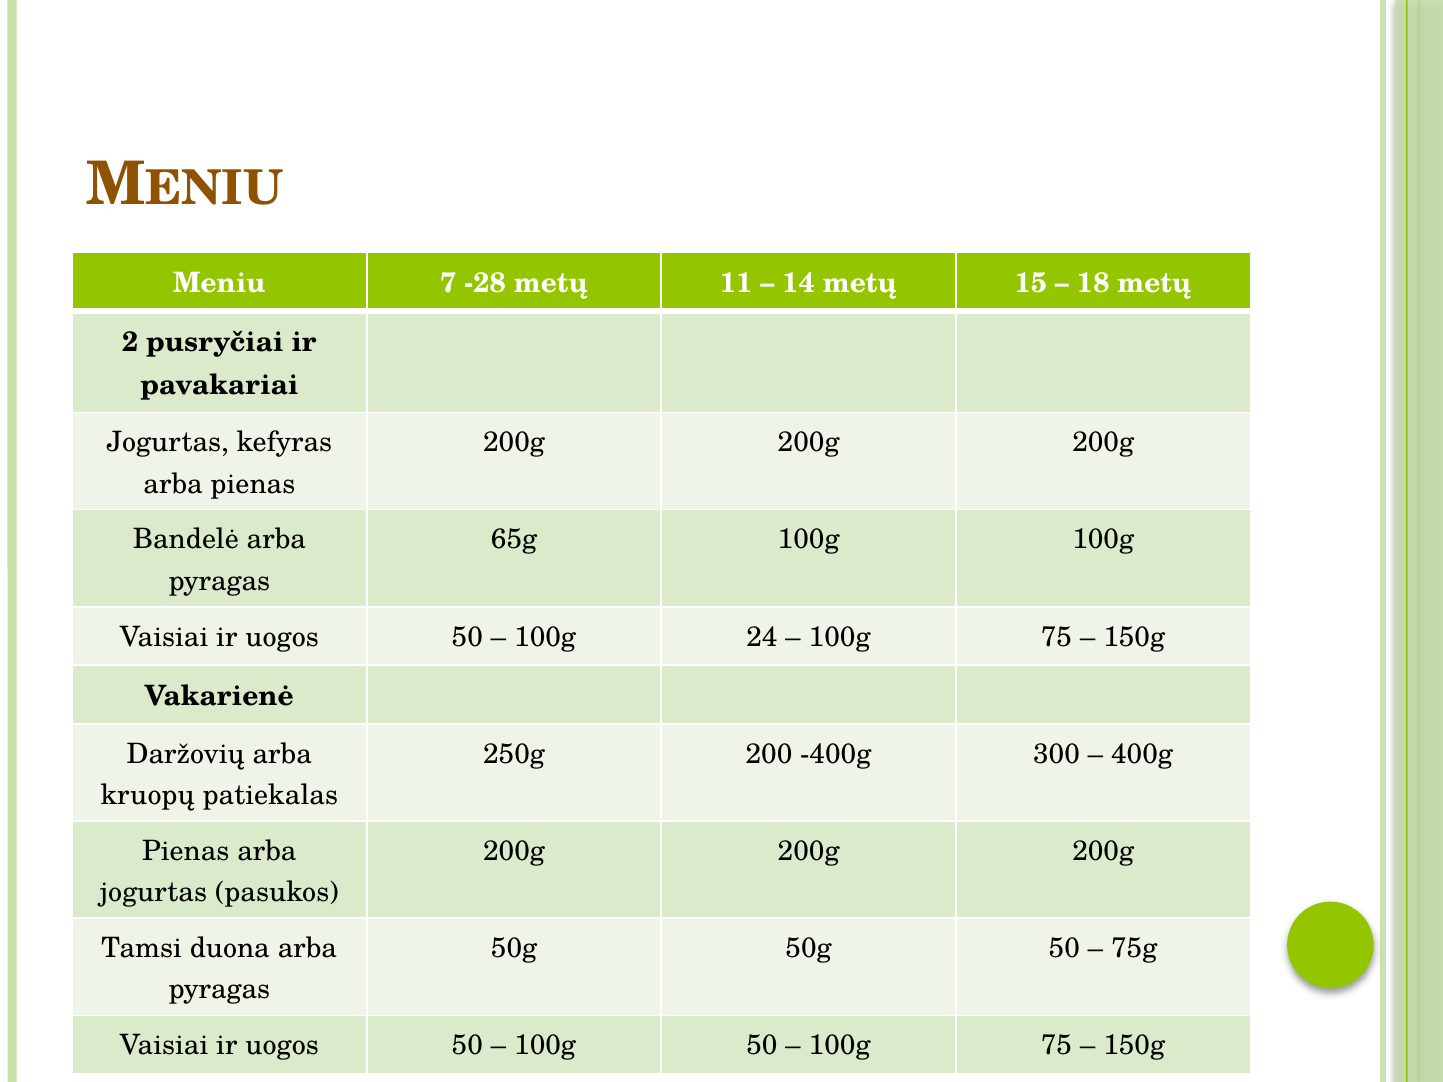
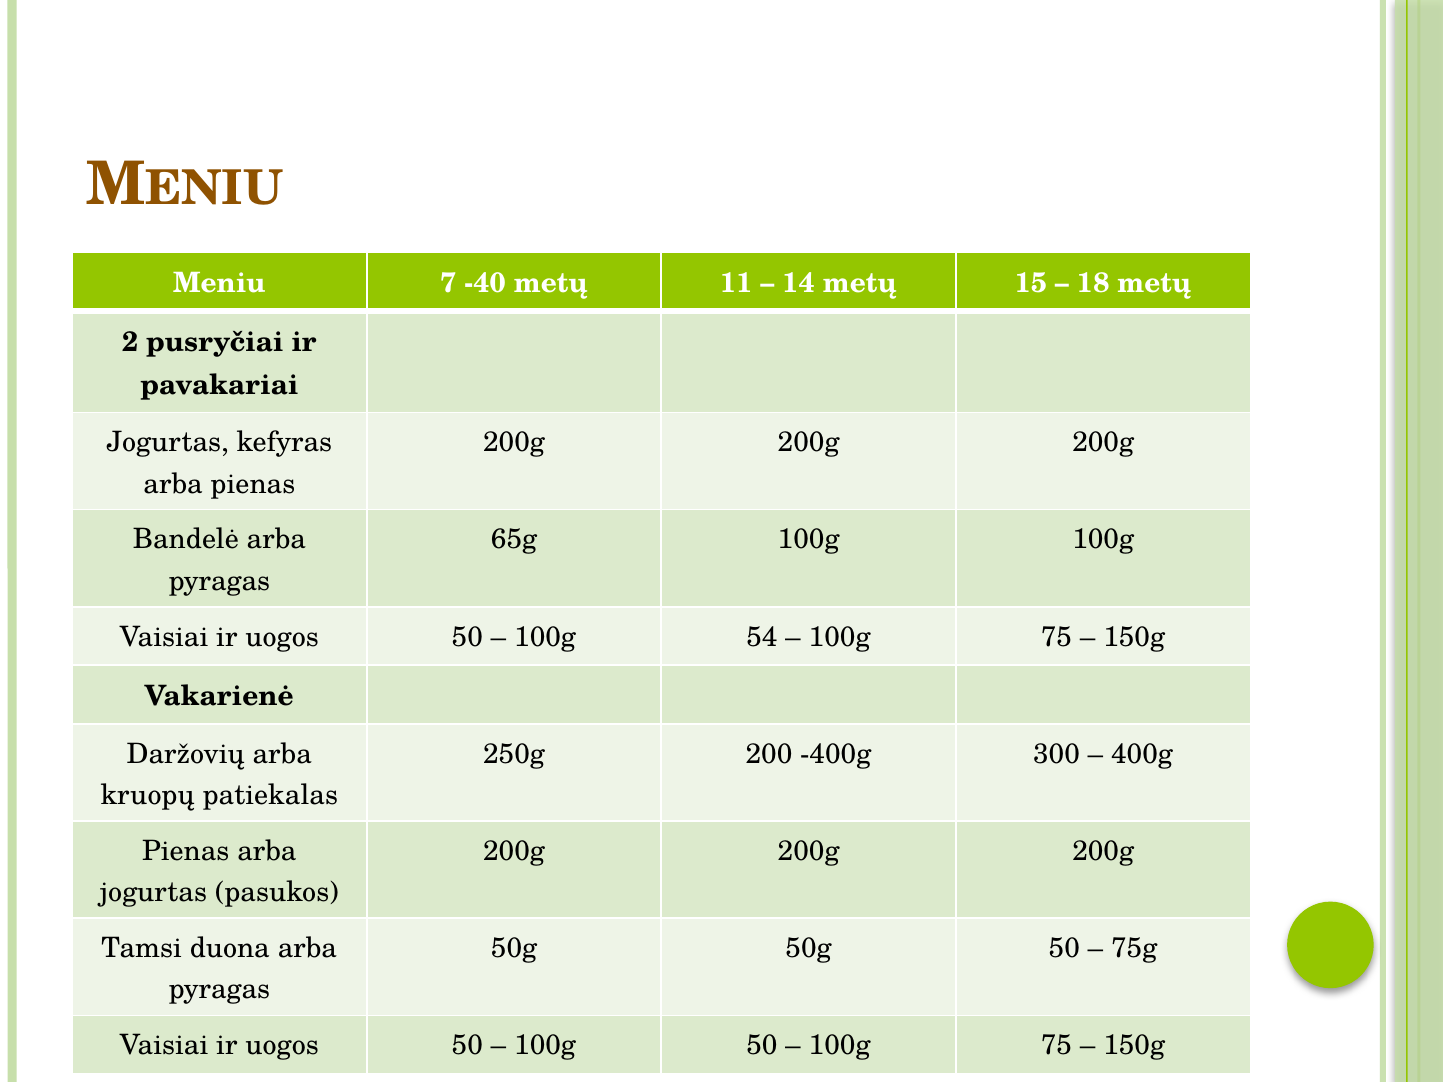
-28: -28 -> -40
24: 24 -> 54
